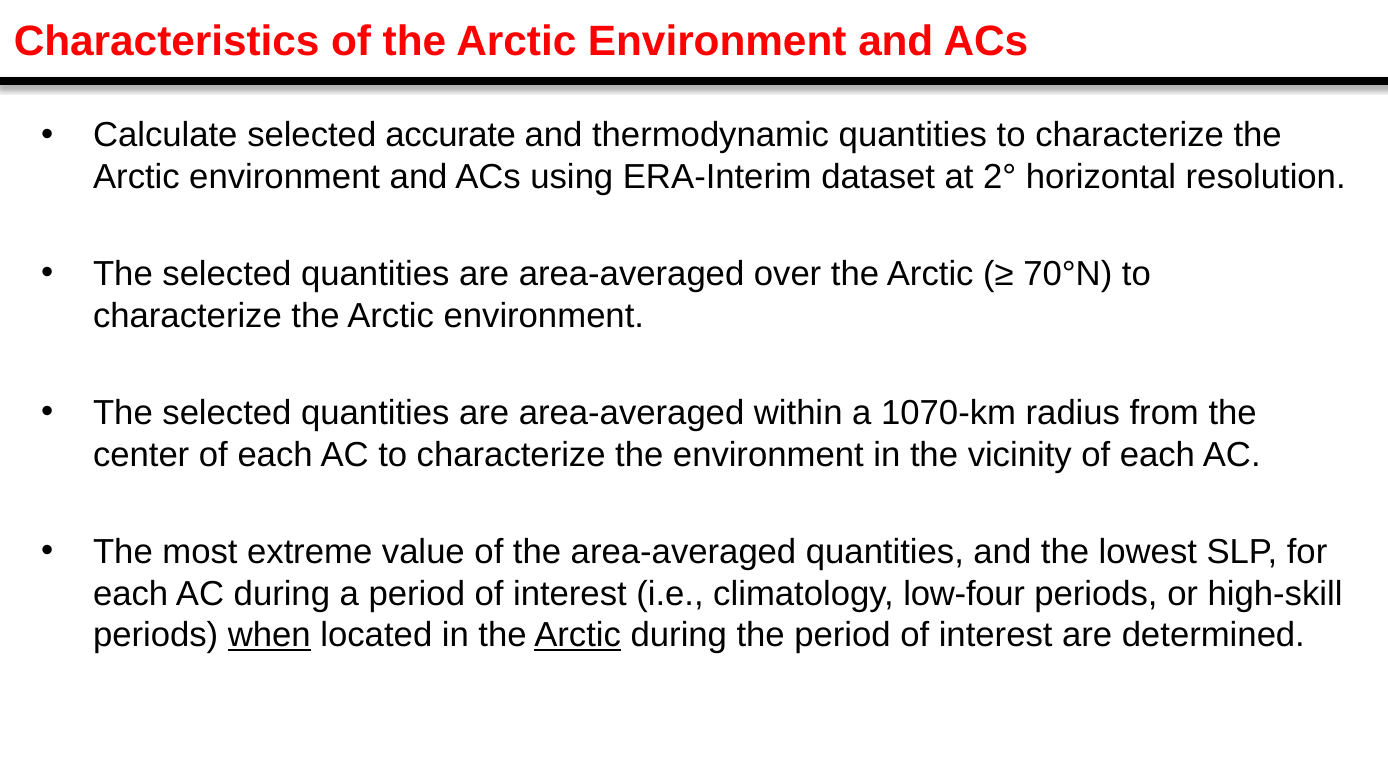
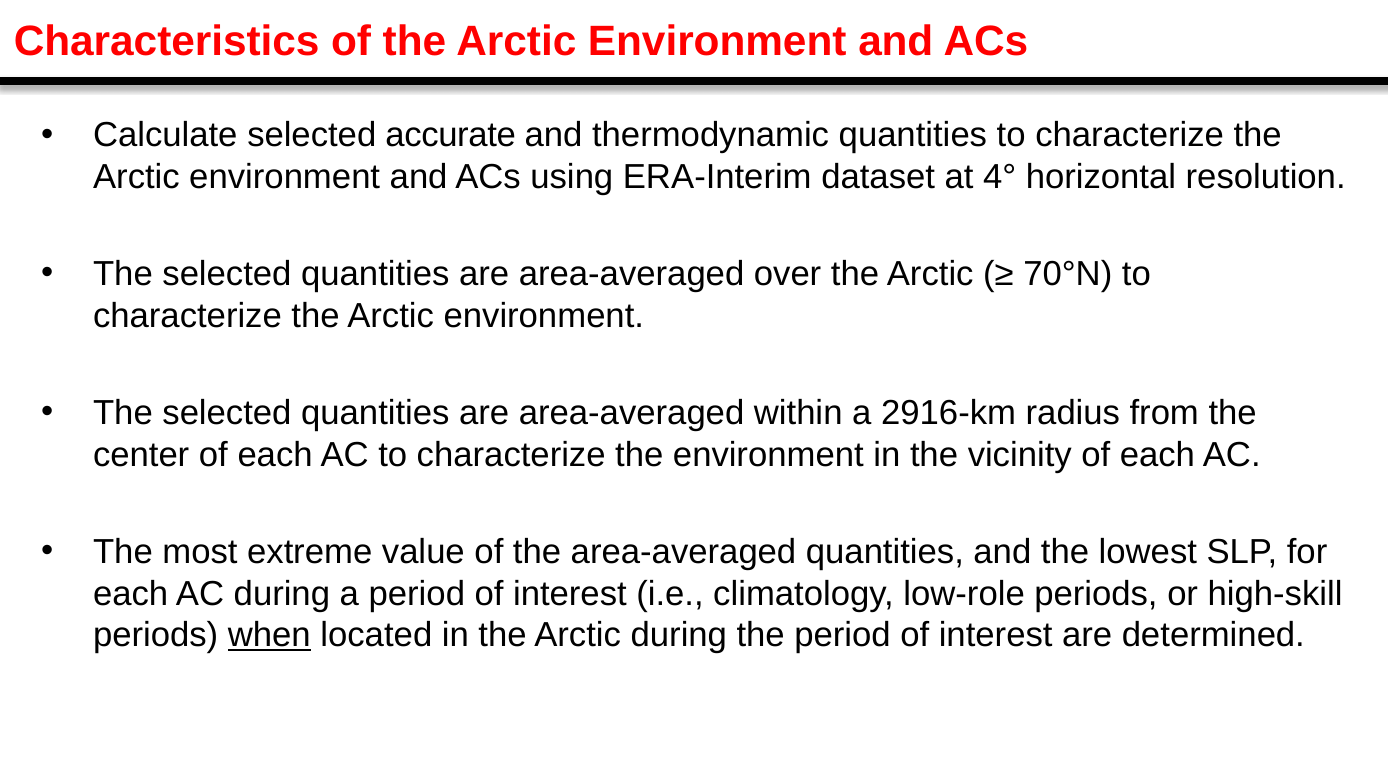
2°: 2° -> 4°
1070-km: 1070-km -> 2916-km
low-four: low-four -> low-role
Arctic at (578, 635) underline: present -> none
